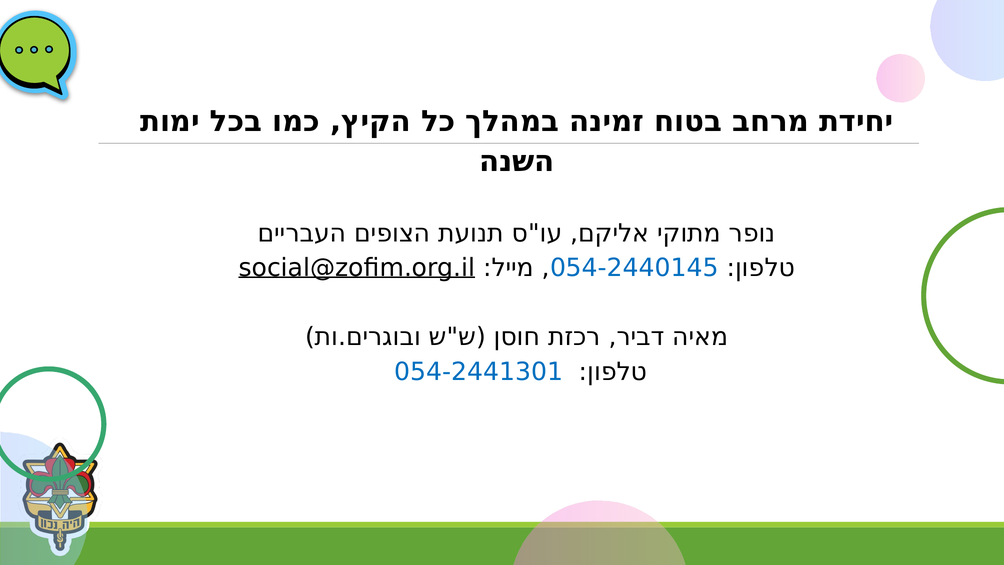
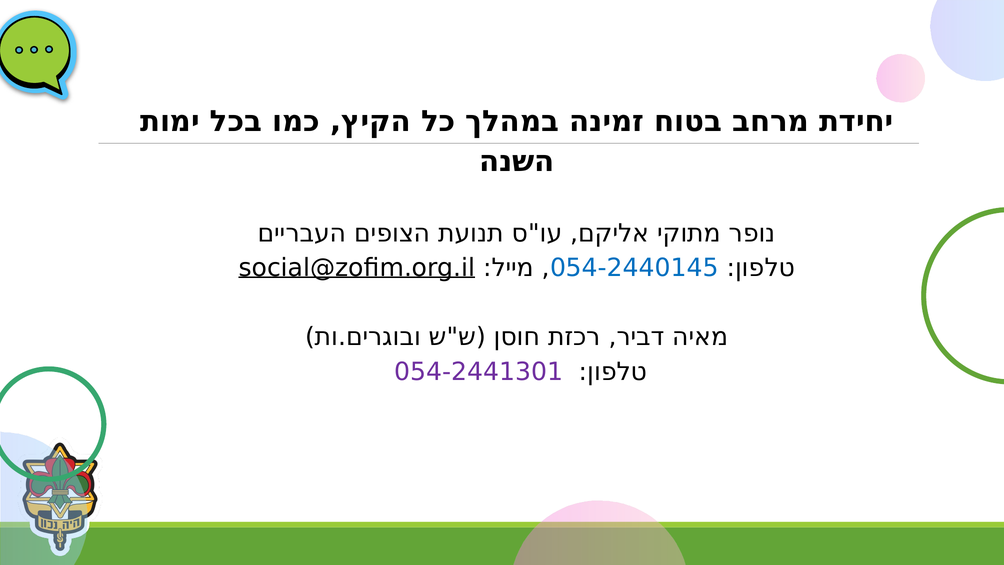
054-2441301 colour: blue -> purple
